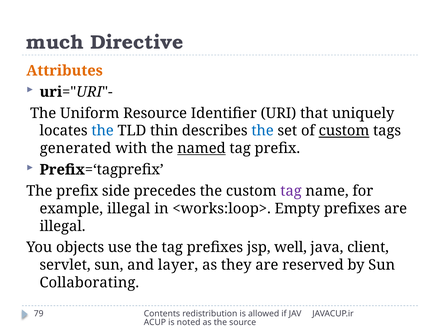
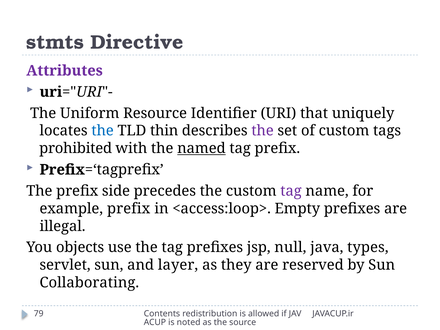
much: much -> stmts
Attributes colour: orange -> purple
the at (263, 131) colour: blue -> purple
custom at (344, 131) underline: present -> none
generated: generated -> prohibited
example illegal: illegal -> prefix
<works:loop>: <works:loop> -> <access:loop>
well: well -> null
client: client -> types
